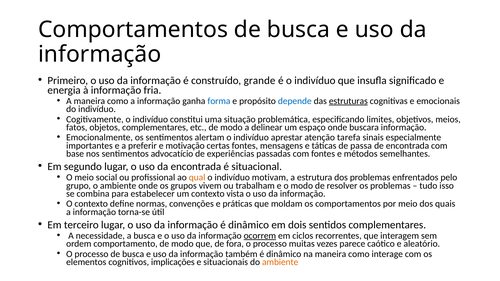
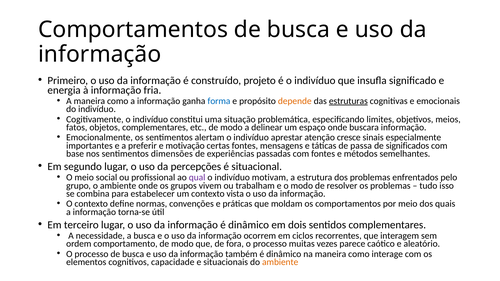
grande: grande -> projeto
depende colour: blue -> orange
tarefa: tarefa -> cresce
de encontrada: encontrada -> significados
advocatício: advocatício -> dimensões
da encontrada: encontrada -> percepções
qual colour: orange -> purple
ocorrem underline: present -> none
implicações: implicações -> capacidade
